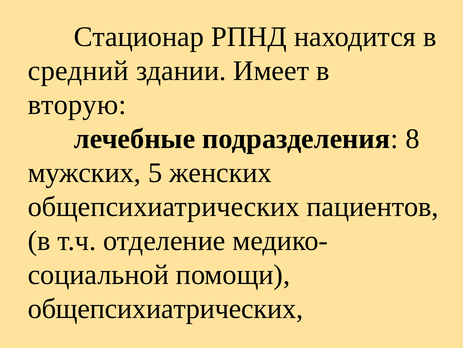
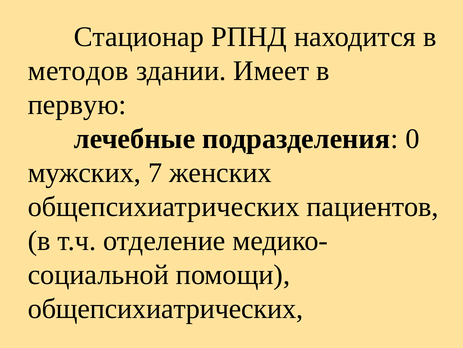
средний: средний -> методов
вторую: вторую -> первую
8: 8 -> 0
5: 5 -> 7
